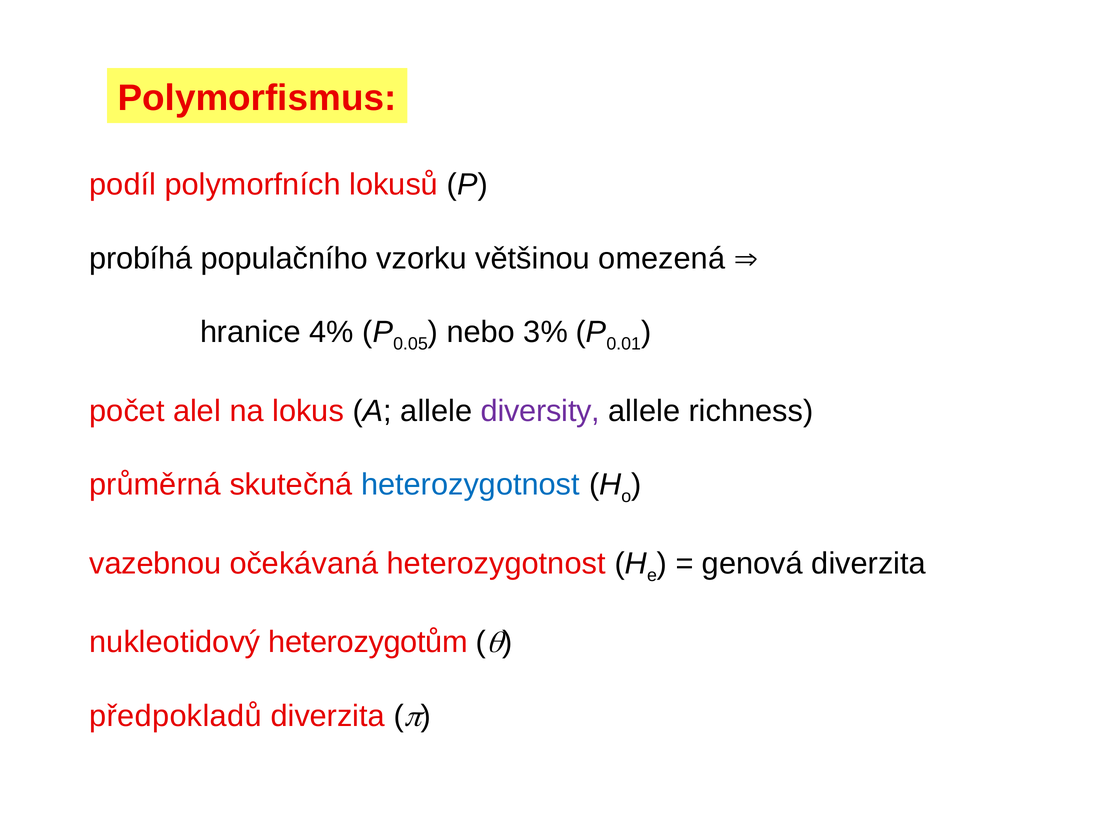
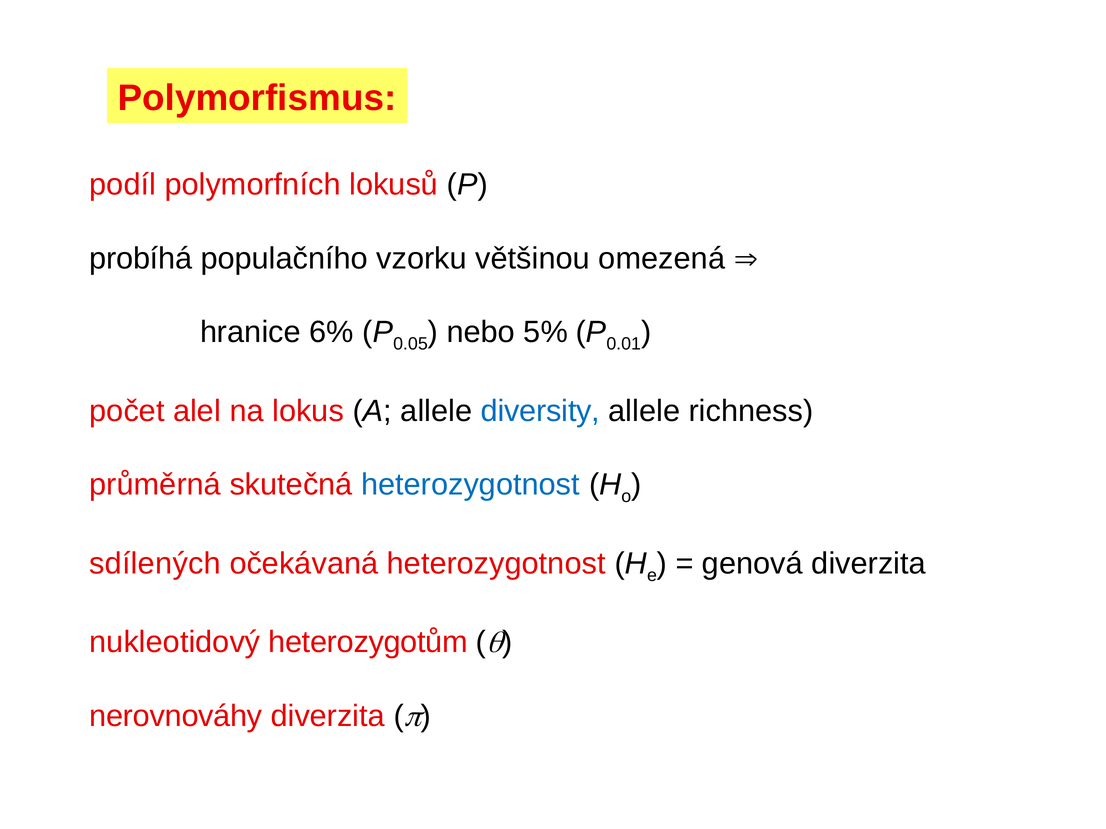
4%: 4% -> 6%
3%: 3% -> 5%
diversity colour: purple -> blue
vazebnou: vazebnou -> sdílených
předpokladů: předpokladů -> nerovnováhy
